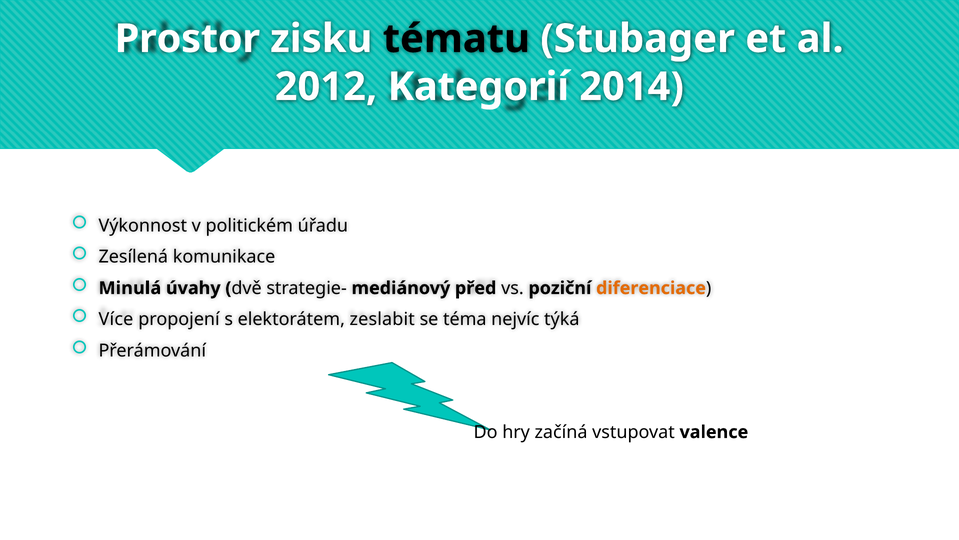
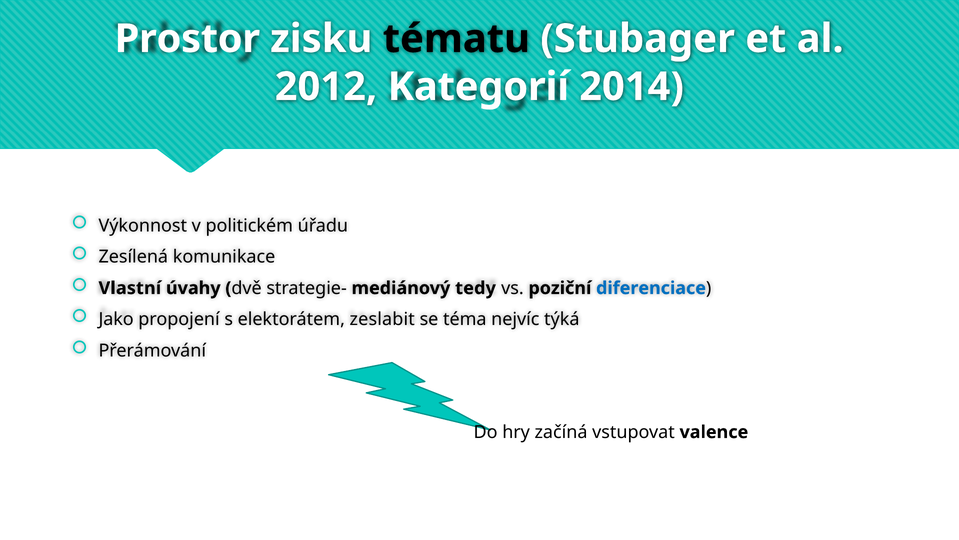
Minulá: Minulá -> Vlastní
před: před -> tedy
diferenciace colour: orange -> blue
Více: Více -> Jako
